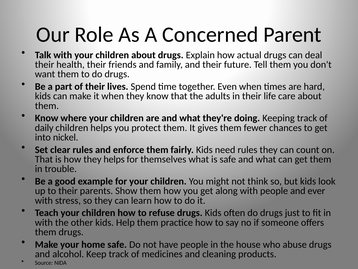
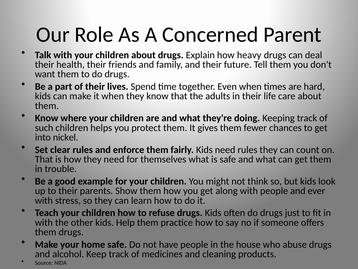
actual: actual -> heavy
daily: daily -> such
they helps: helps -> need
